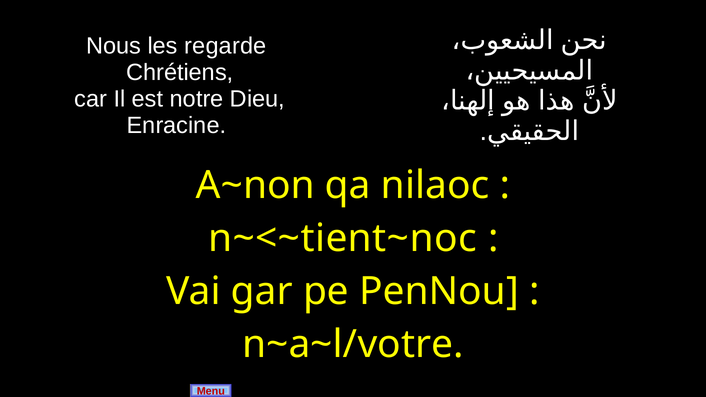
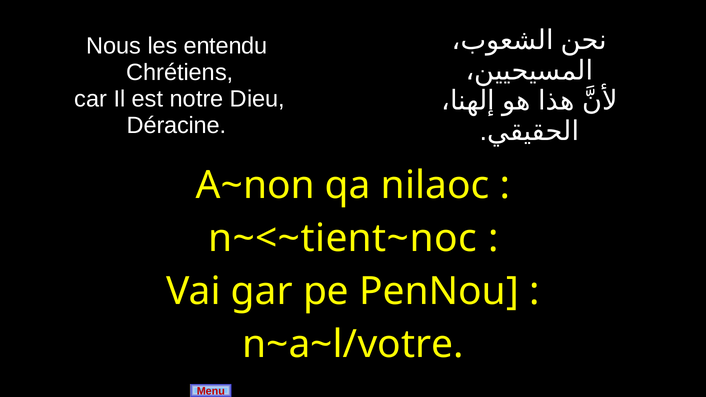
regarde: regarde -> entendu
Enracine: Enracine -> Déracine
